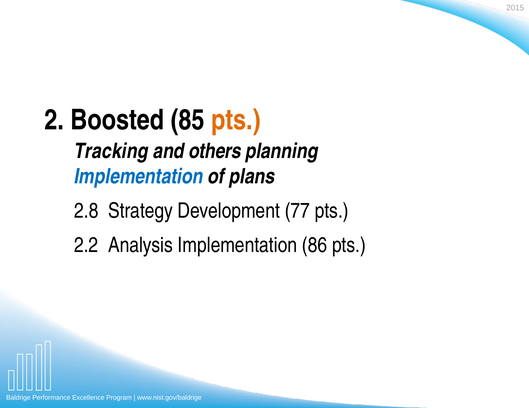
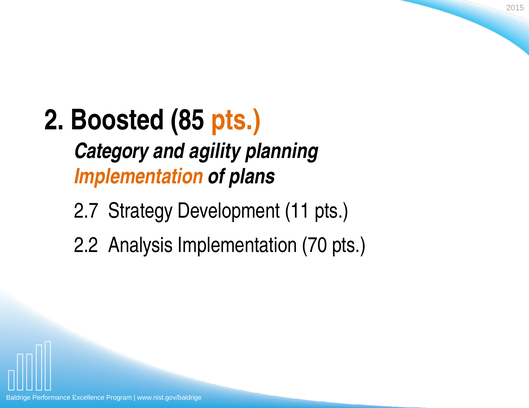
Tracking: Tracking -> Category
others: others -> agility
Implementation at (139, 177) colour: blue -> orange
2.8: 2.8 -> 2.7
77: 77 -> 11
86: 86 -> 70
